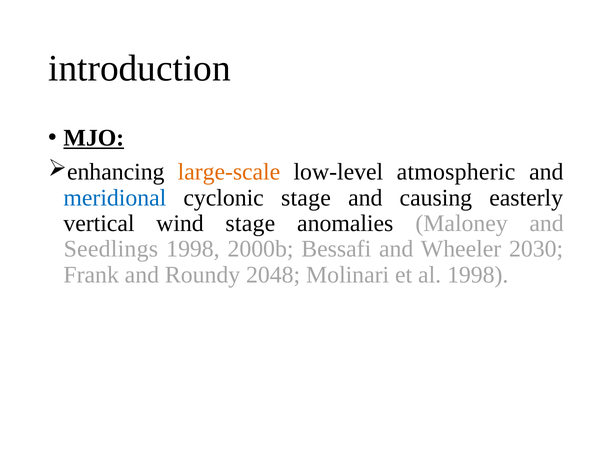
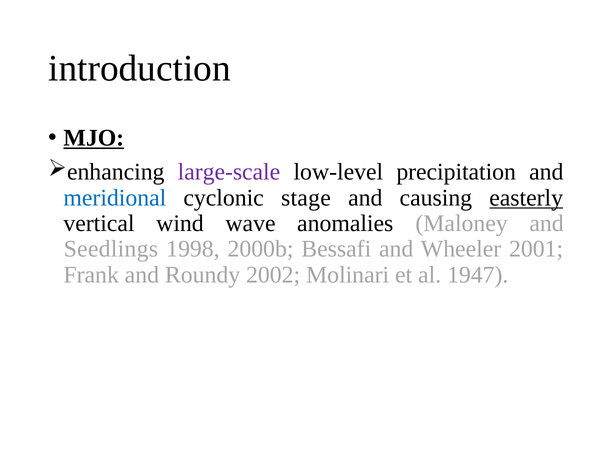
large-scale colour: orange -> purple
atmospheric: atmospheric -> precipitation
easterly underline: none -> present
wind stage: stage -> wave
2030: 2030 -> 2001
2048: 2048 -> 2002
al 1998: 1998 -> 1947
